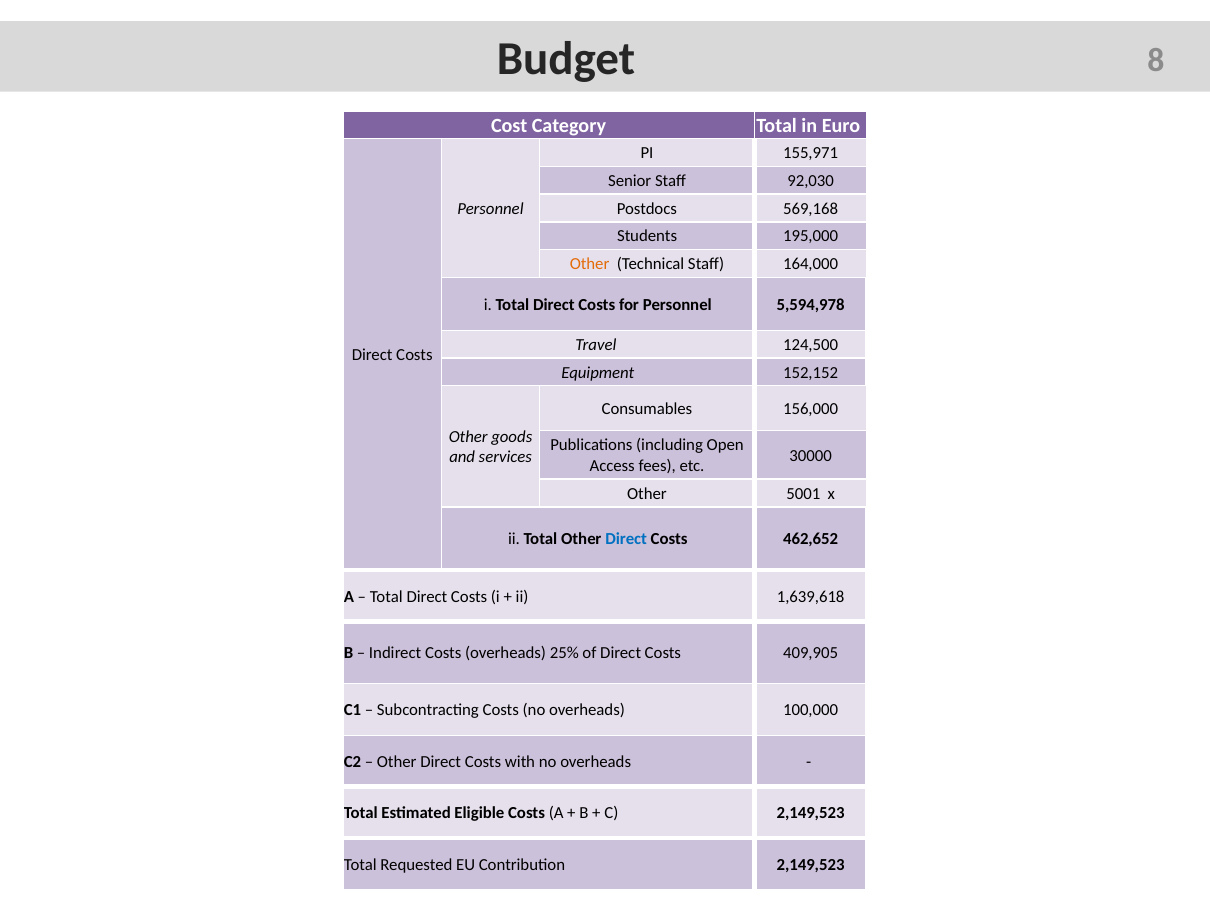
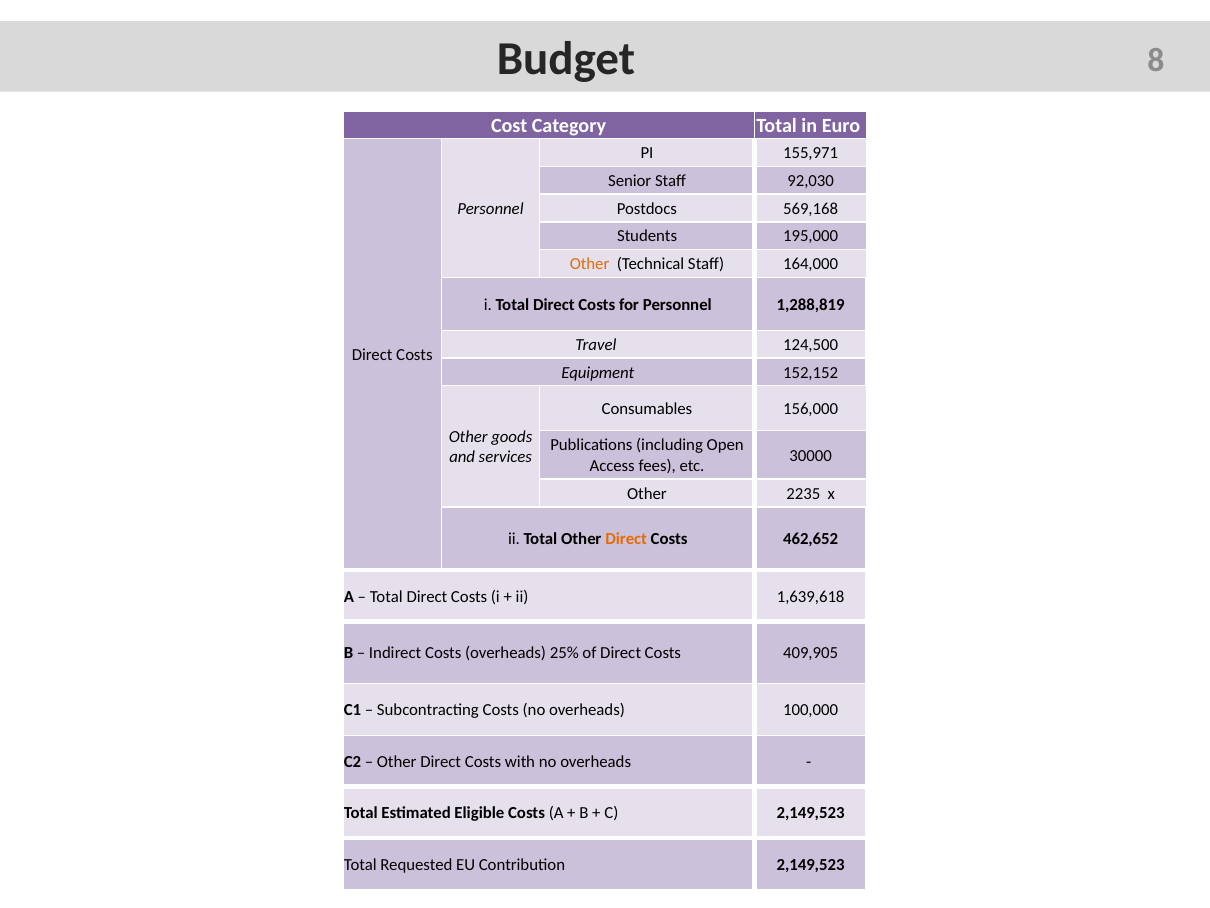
5,594,978: 5,594,978 -> 1,288,819
5001: 5001 -> 2235
Direct at (626, 539) colour: blue -> orange
